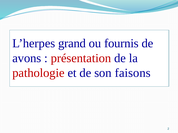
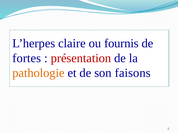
grand: grand -> claire
avons: avons -> fortes
pathologie colour: red -> orange
